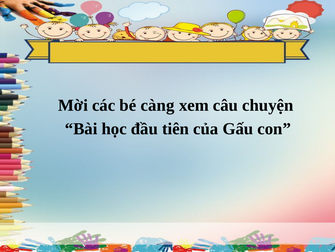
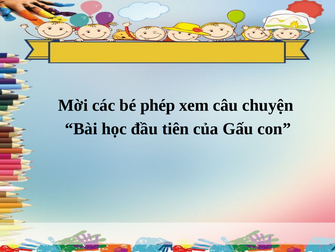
càng: càng -> phép
